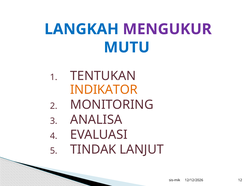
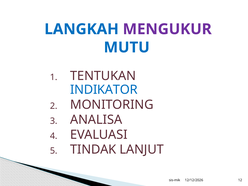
INDIKATOR colour: orange -> blue
